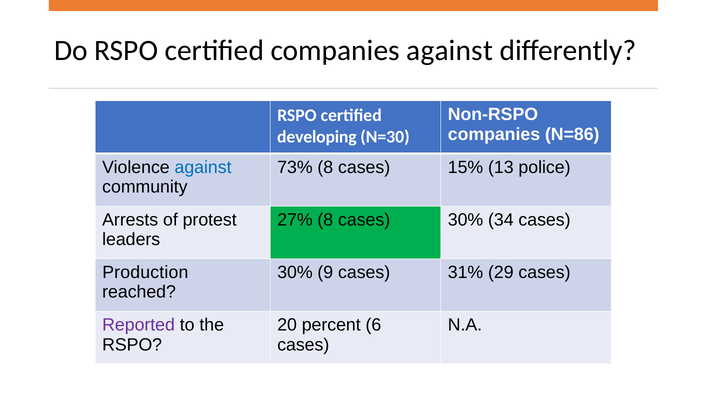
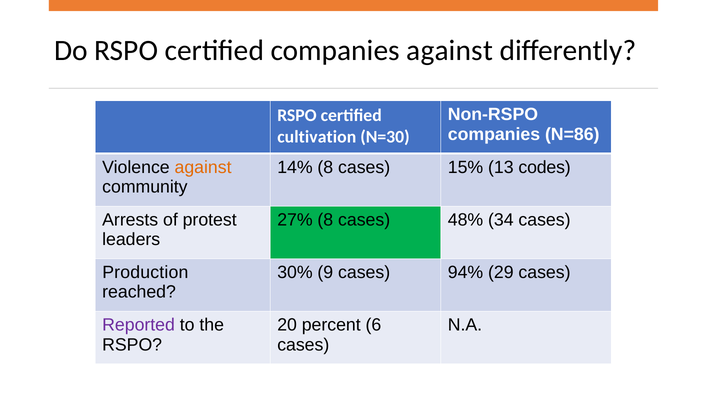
developing: developing -> cultivation
against at (203, 167) colour: blue -> orange
73%: 73% -> 14%
police: police -> codes
cases 30%: 30% -> 48%
31%: 31% -> 94%
